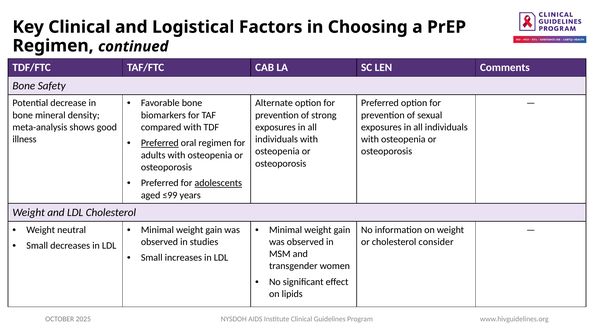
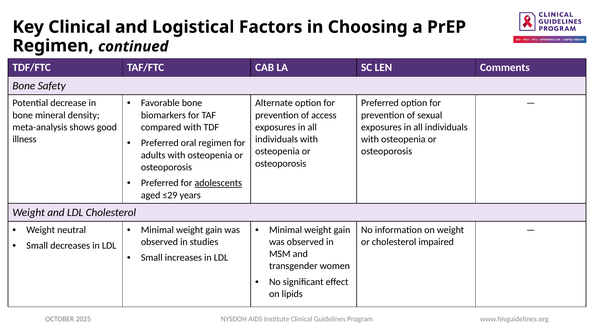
strong: strong -> access
Preferred at (160, 143) underline: present -> none
≤99: ≤99 -> ≤29
consider: consider -> impaired
